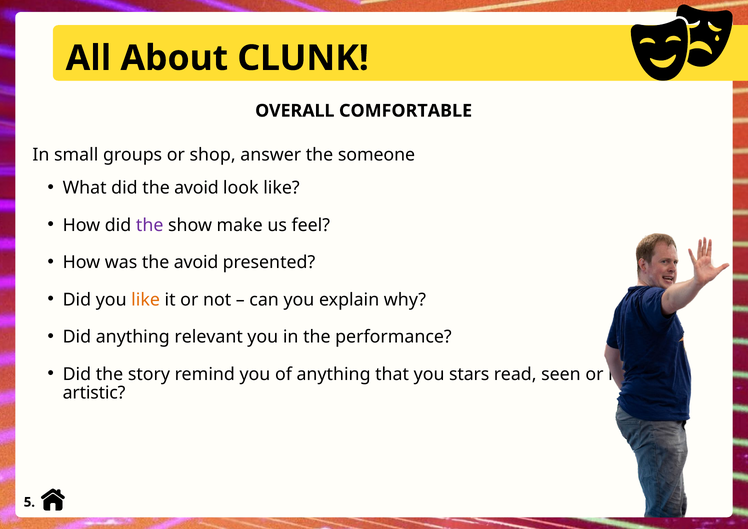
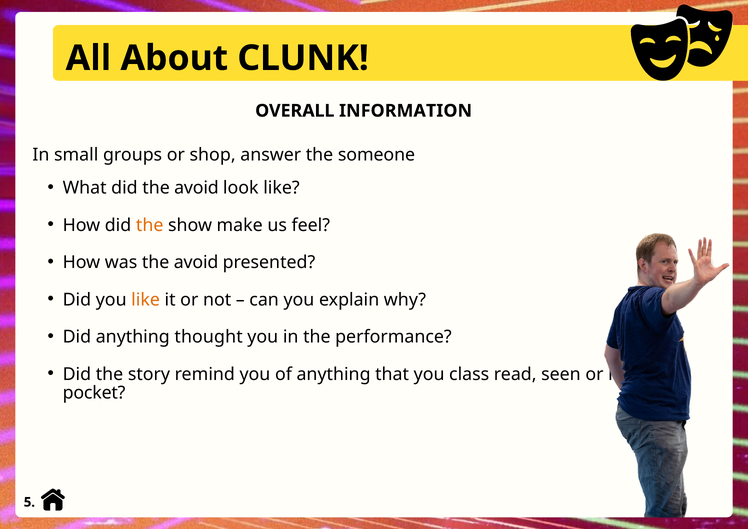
COMFORTABLE: COMFORTABLE -> INFORMATION
the at (150, 225) colour: purple -> orange
relevant: relevant -> thought
stars: stars -> class
artistic: artistic -> pocket
